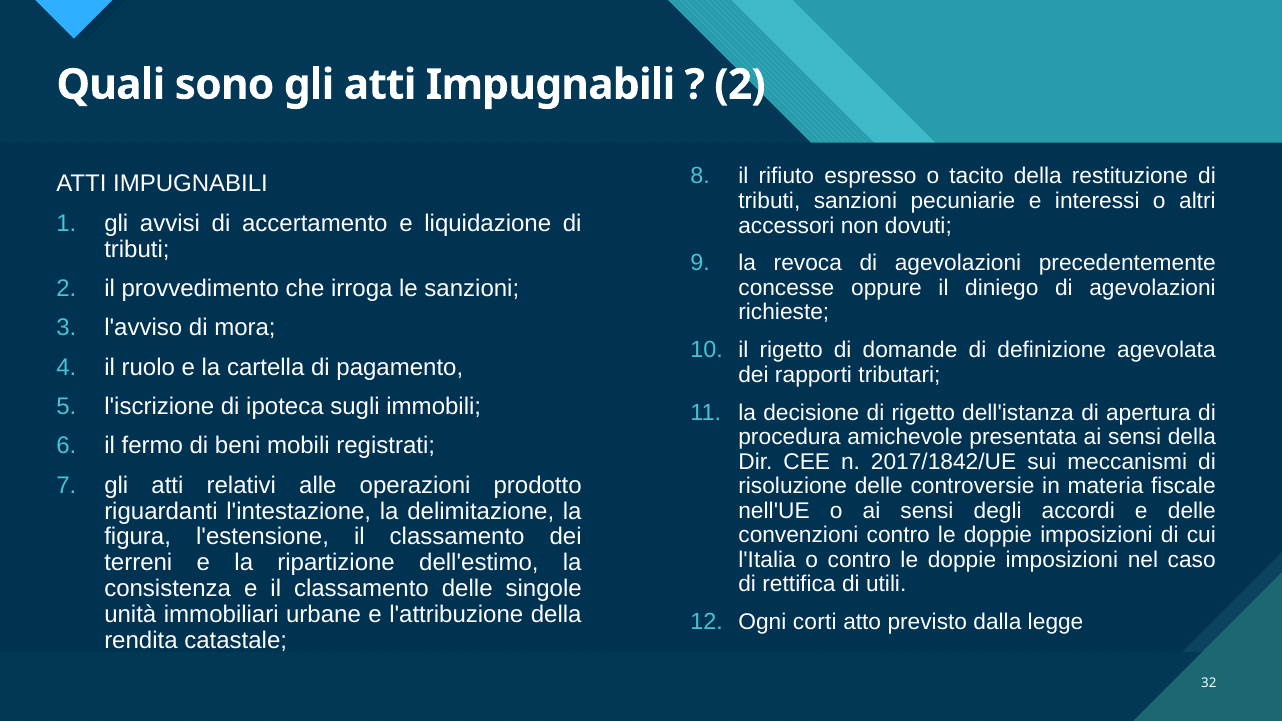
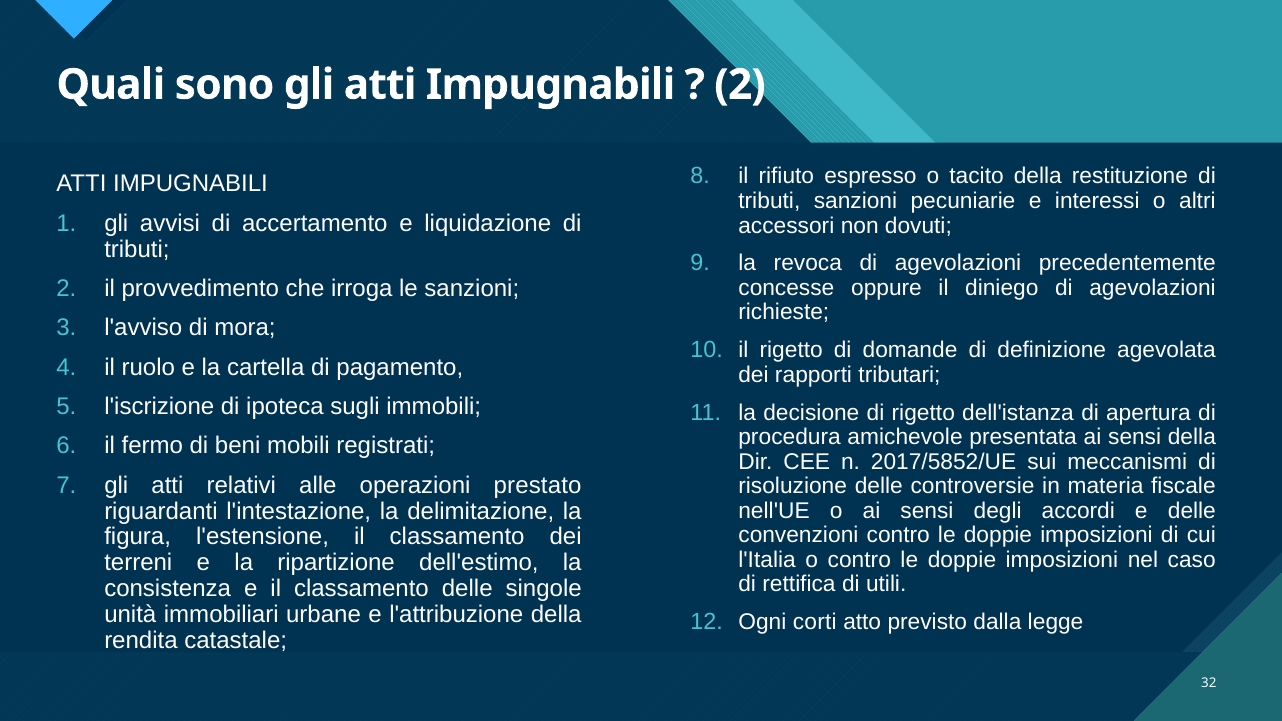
2017/1842/UE: 2017/1842/UE -> 2017/5852/UE
prodotto: prodotto -> prestato
